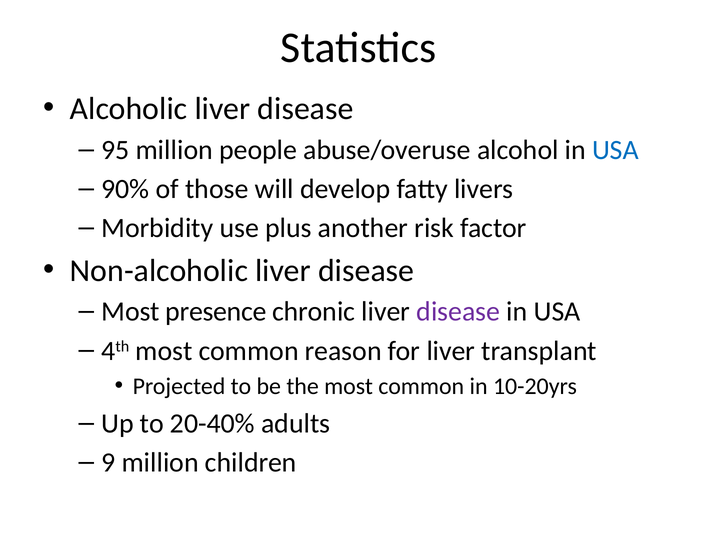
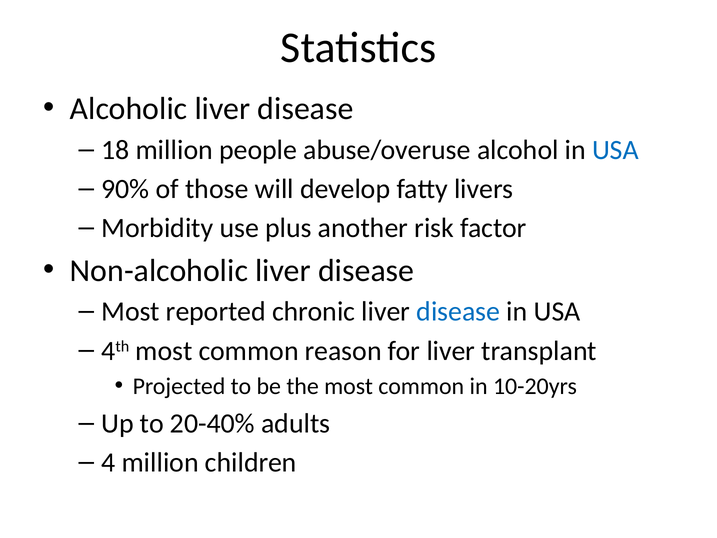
95: 95 -> 18
presence: presence -> reported
disease at (458, 312) colour: purple -> blue
9: 9 -> 4
